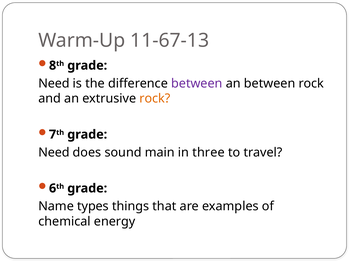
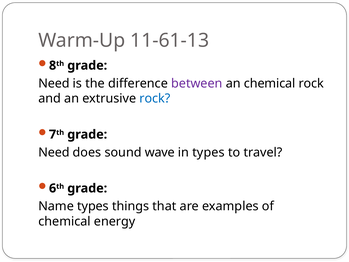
11-67-13: 11-67-13 -> 11-61-13
an between: between -> chemical
rock at (155, 98) colour: orange -> blue
main: main -> wave
in three: three -> types
